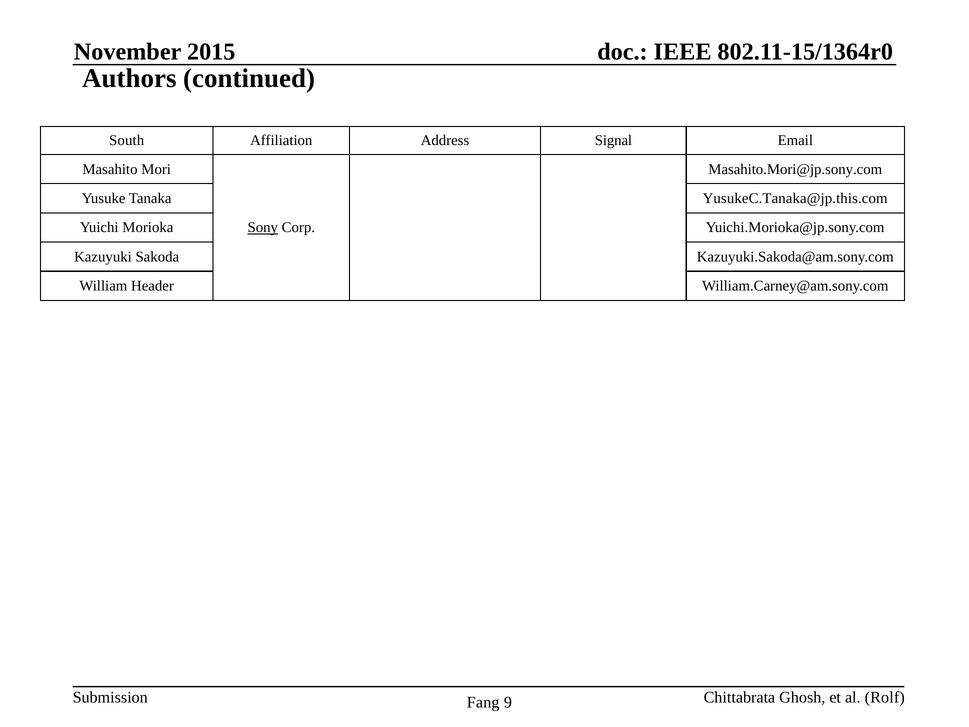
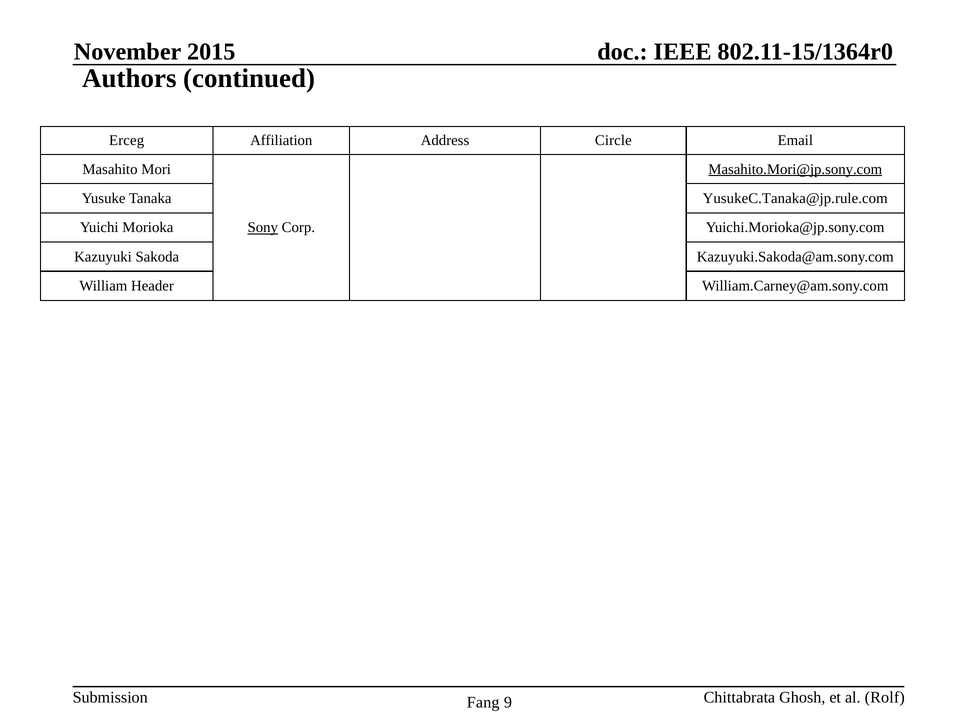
South: South -> Erceg
Signal: Signal -> Circle
Masahito.Mori@jp.sony.com underline: none -> present
YusukeC.Tanaka@jp.this.com: YusukeC.Tanaka@jp.this.com -> YusukeC.Tanaka@jp.rule.com
